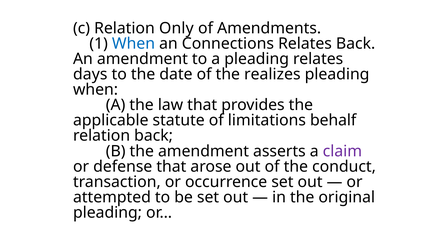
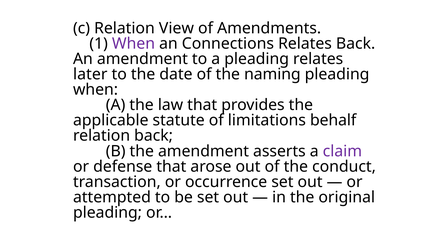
Only: Only -> View
When at (133, 44) colour: blue -> purple
days: days -> later
realizes: realizes -> naming
